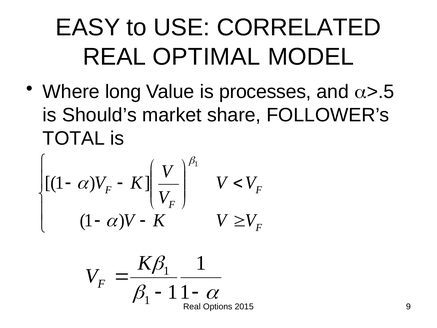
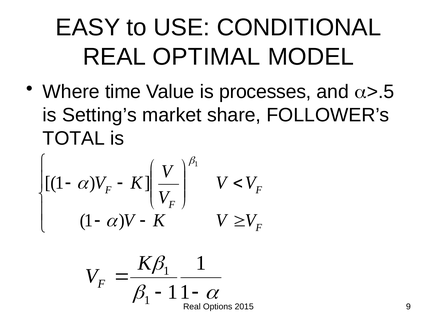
CORRELATED: CORRELATED -> CONDITIONAL
long: long -> time
Should’s: Should’s -> Setting’s
